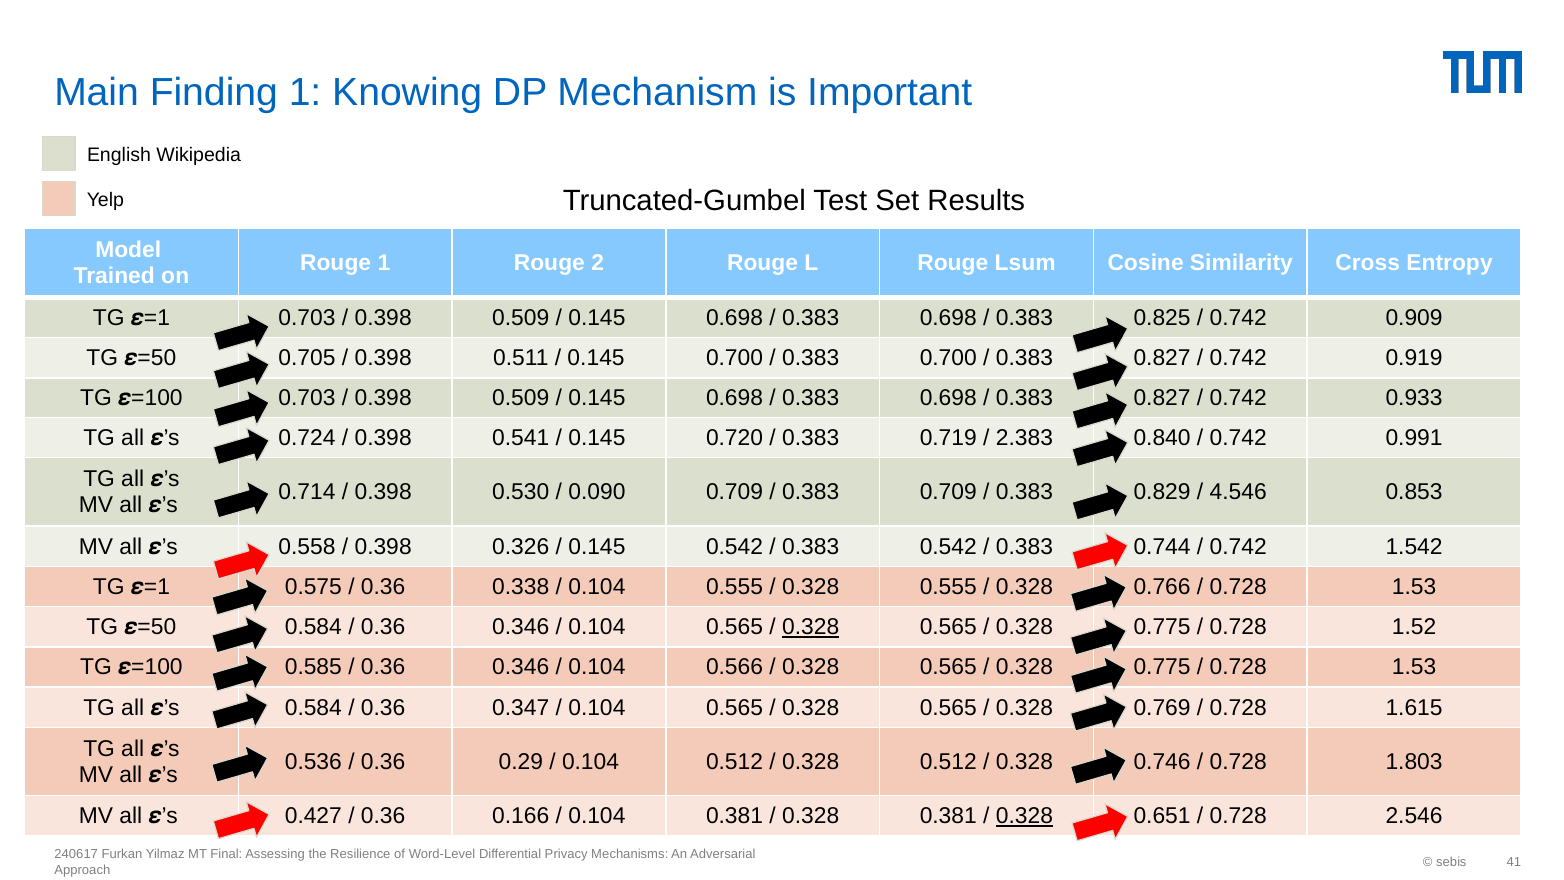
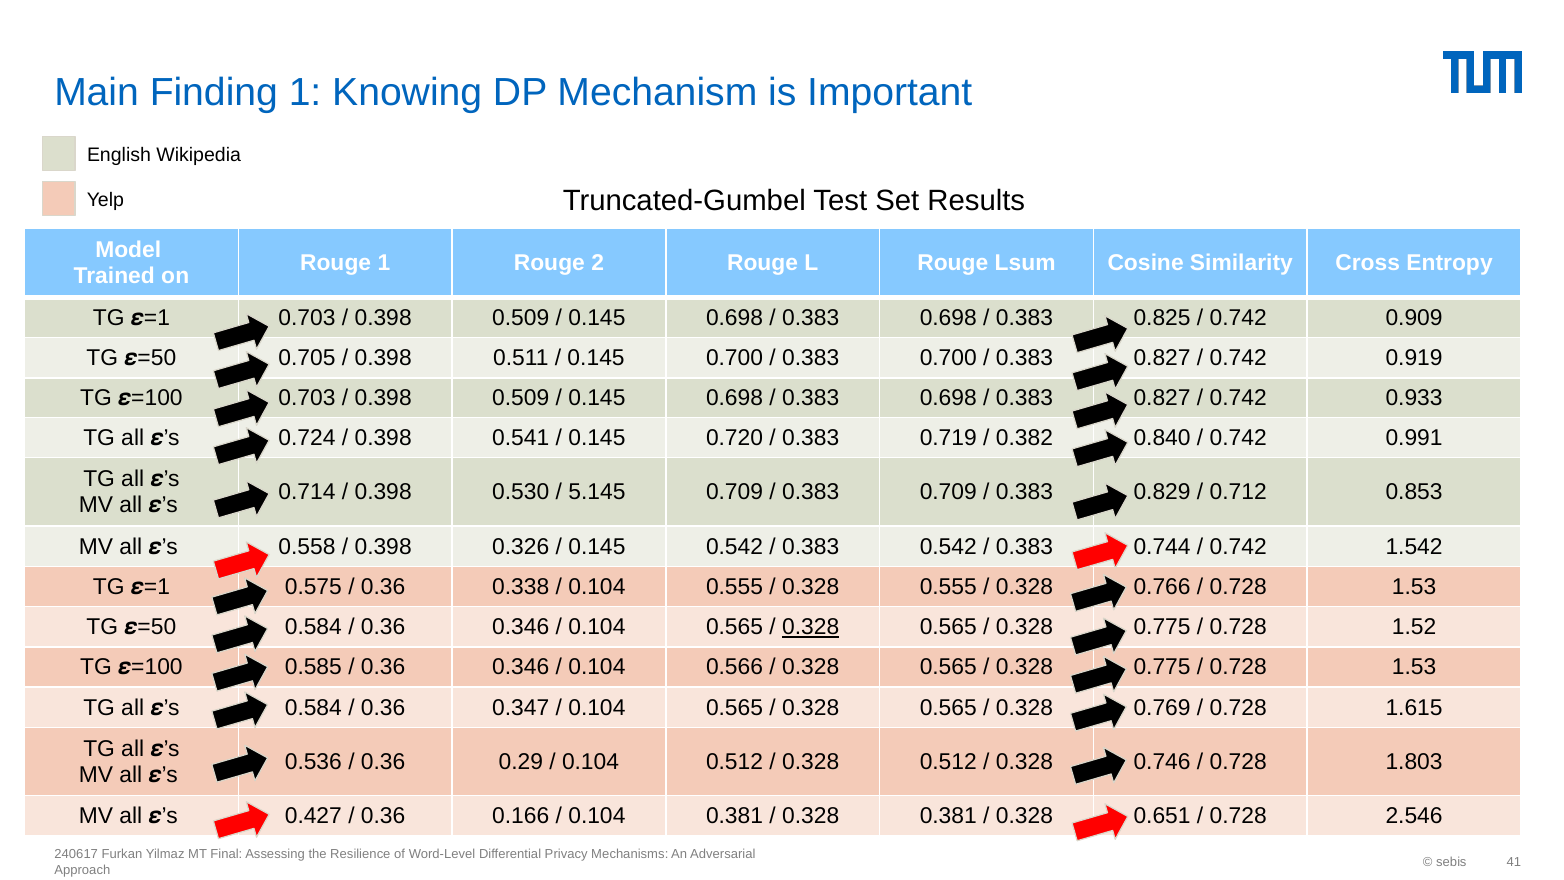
2.383: 2.383 -> 0.382
0.090: 0.090 -> 5.145
4.546: 4.546 -> 0.712
0.328 at (1024, 816) underline: present -> none
